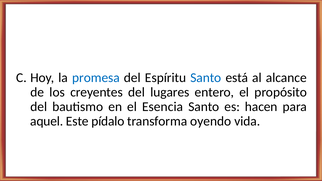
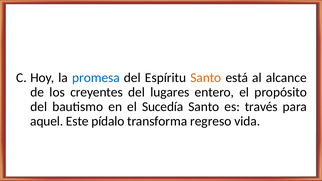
Santo at (206, 78) colour: blue -> orange
Esencia: Esencia -> Sucedía
hacen: hacen -> través
oyendo: oyendo -> regreso
